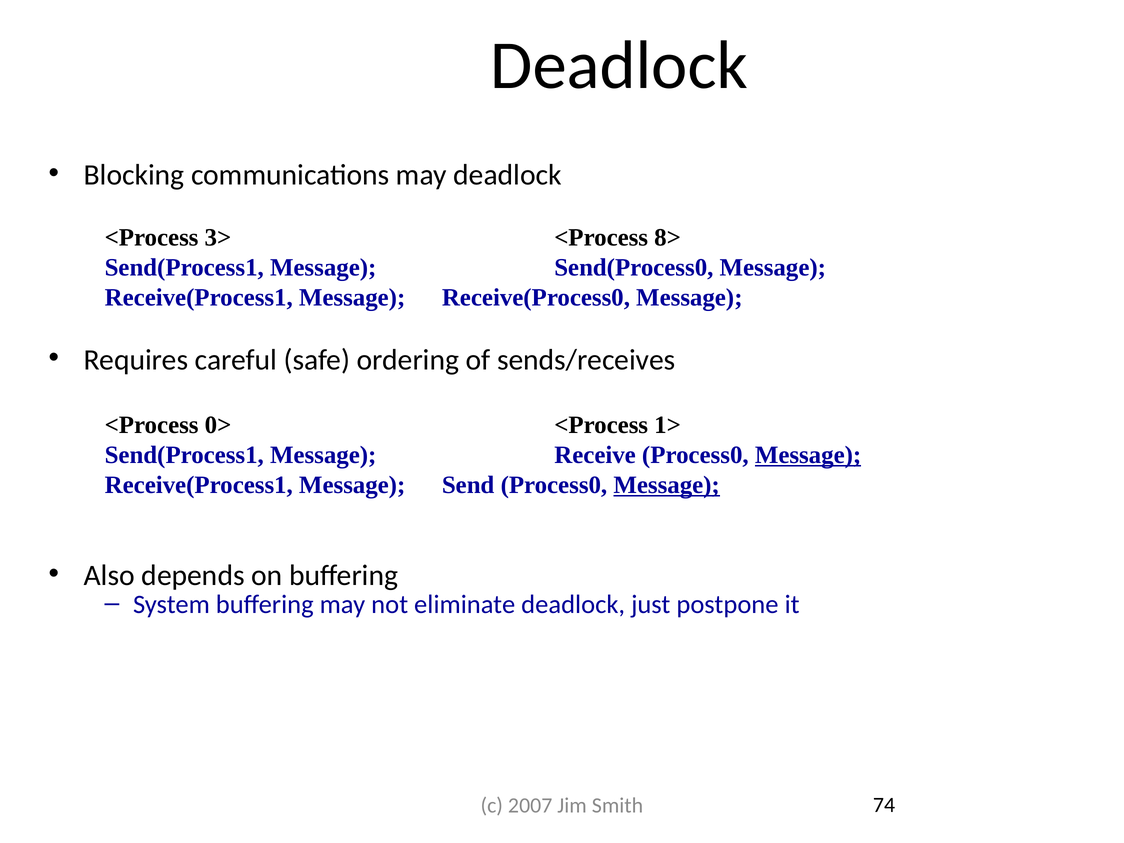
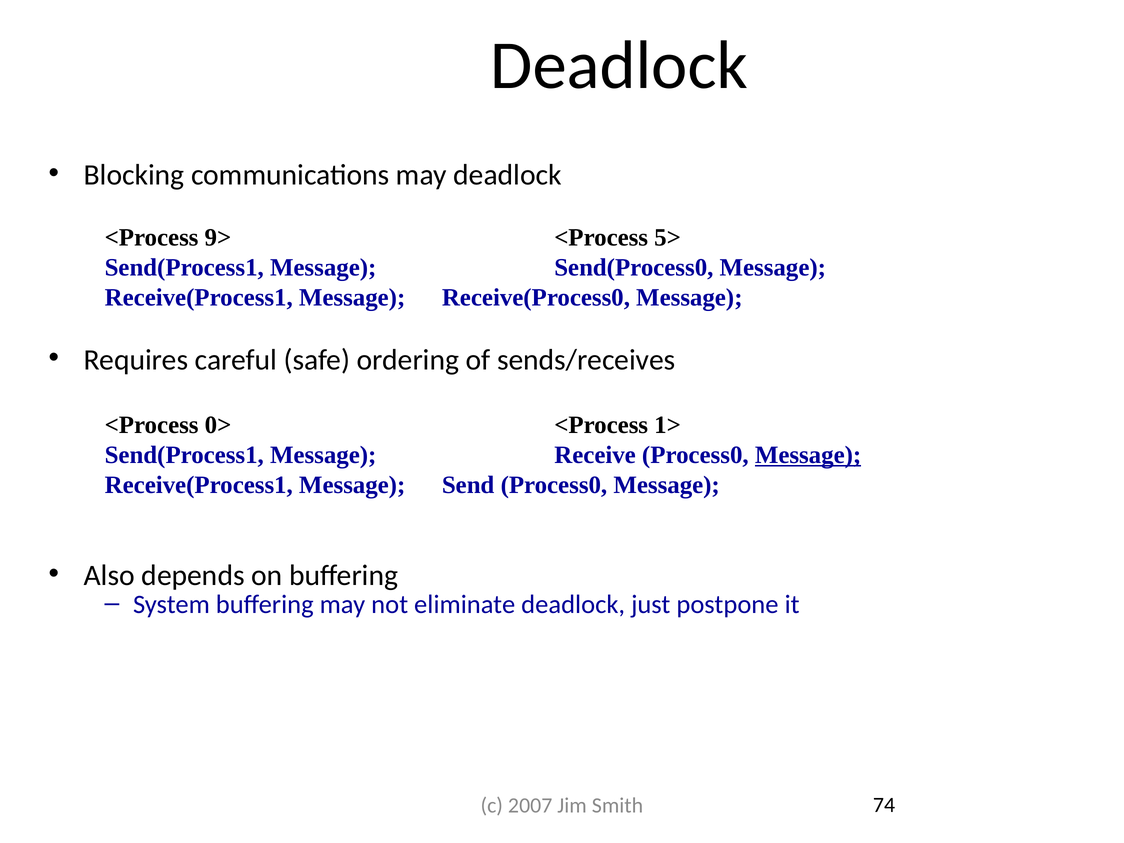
3>: 3> -> 9>
8>: 8> -> 5>
Message at (667, 485) underline: present -> none
